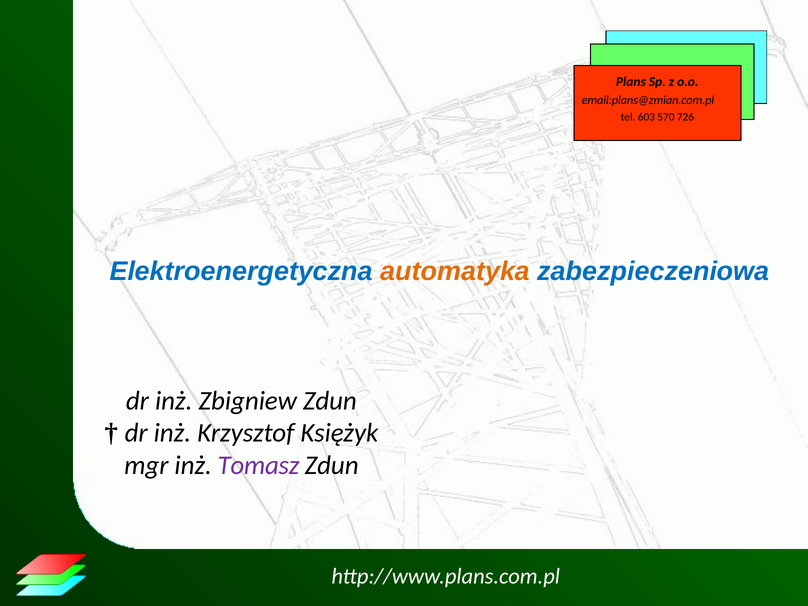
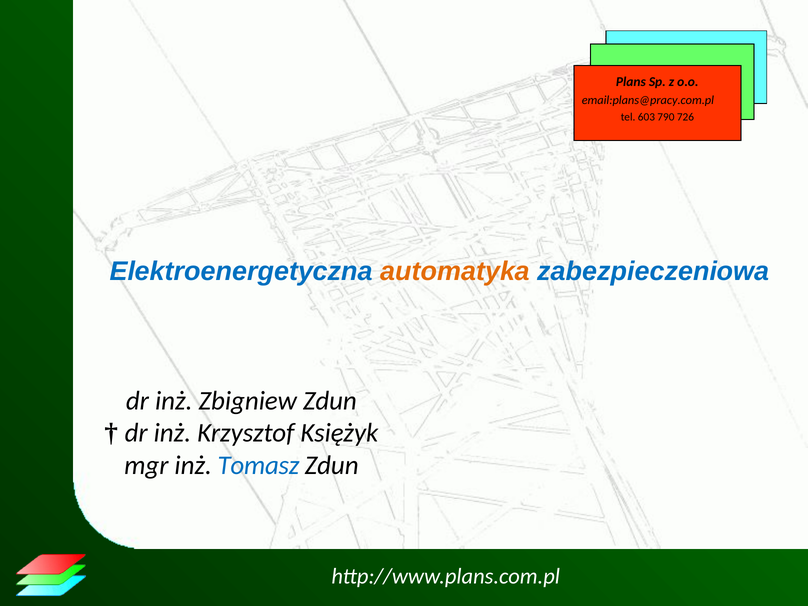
email:plans@zmian.com.pl: email:plans@zmian.com.pl -> email:plans@pracy.com.pl
570: 570 -> 790
Tomasz colour: purple -> blue
